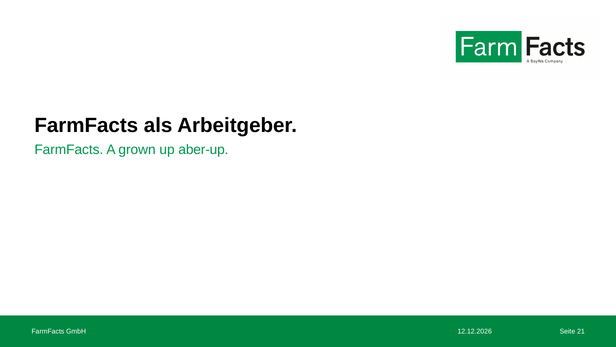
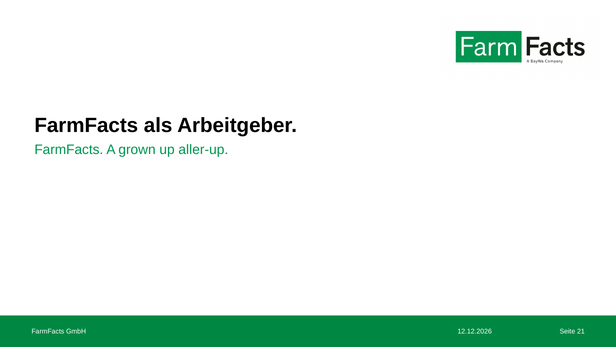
aber-up: aber-up -> aller-up
